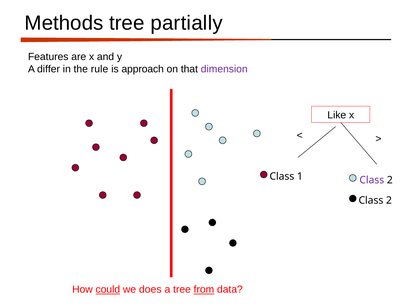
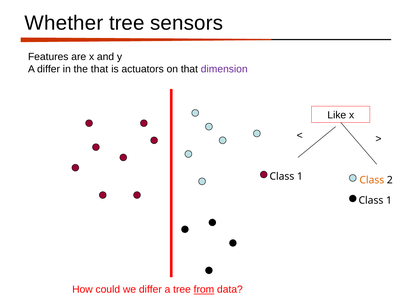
Methods: Methods -> Whether
partially: partially -> sensors
the rule: rule -> that
approach: approach -> actuators
Class at (372, 180) colour: purple -> orange
2 at (389, 201): 2 -> 1
could underline: present -> none
we does: does -> differ
